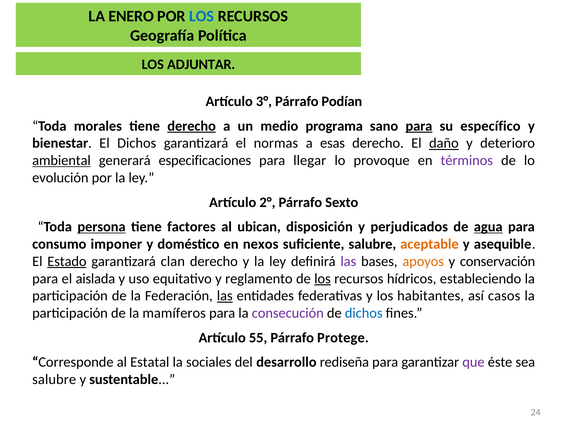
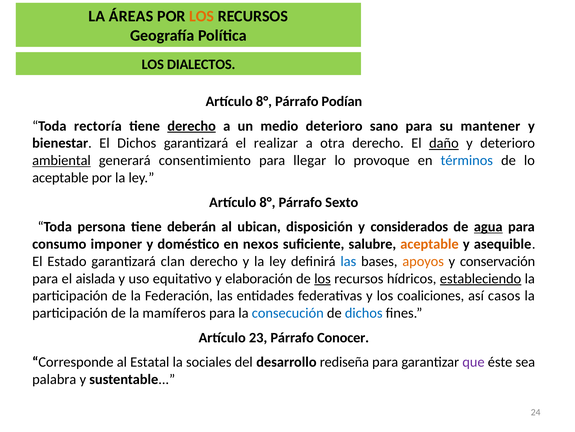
ENERO: ENERO -> ÁREAS
LOS at (202, 16) colour: blue -> orange
ADJUNTAR: ADJUNTAR -> DIALECTOS
3° at (264, 101): 3° -> 8°
morales: morales -> rectoría
medio programa: programa -> deterioro
para at (419, 126) underline: present -> none
específico: específico -> mantener
normas: normas -> realizar
esas: esas -> otra
especificaciones: especificaciones -> consentimiento
términos colour: purple -> blue
evolución at (60, 177): evolución -> aceptable
2° at (267, 202): 2° -> 8°
persona underline: present -> none
factores: factores -> deberán
perjudicados: perjudicados -> considerados
Estado underline: present -> none
las at (348, 261) colour: purple -> blue
reglamento: reglamento -> elaboración
estableciendo underline: none -> present
las at (225, 295) underline: present -> none
habitantes: habitantes -> coaliciones
consecución colour: purple -> blue
55: 55 -> 23
Protege: Protege -> Conocer
salubre at (54, 379): salubre -> palabra
